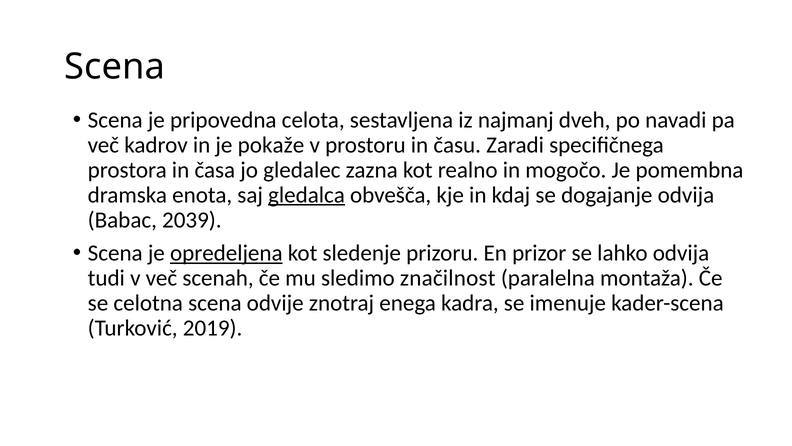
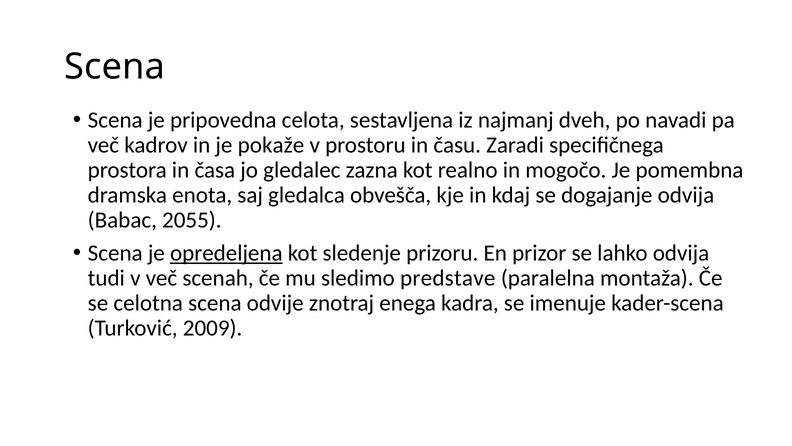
gledalca underline: present -> none
2039: 2039 -> 2055
značilnost: značilnost -> predstave
2019: 2019 -> 2009
